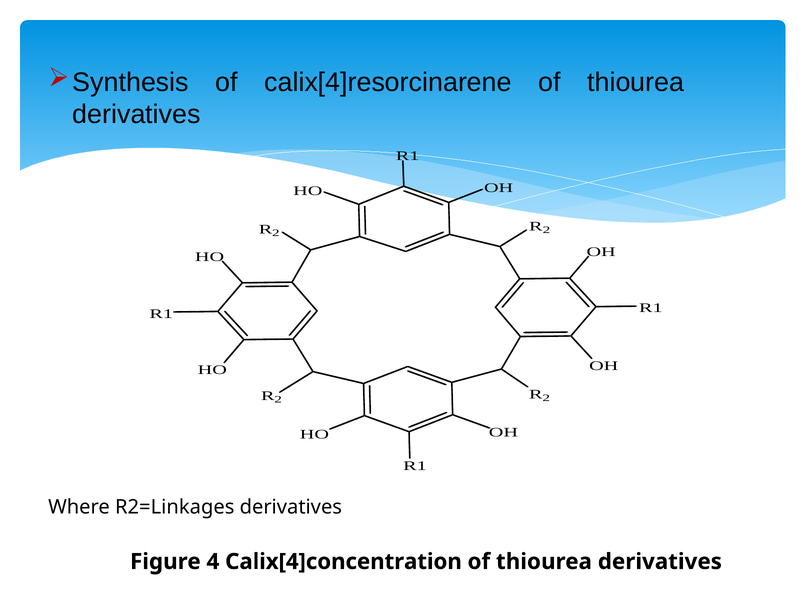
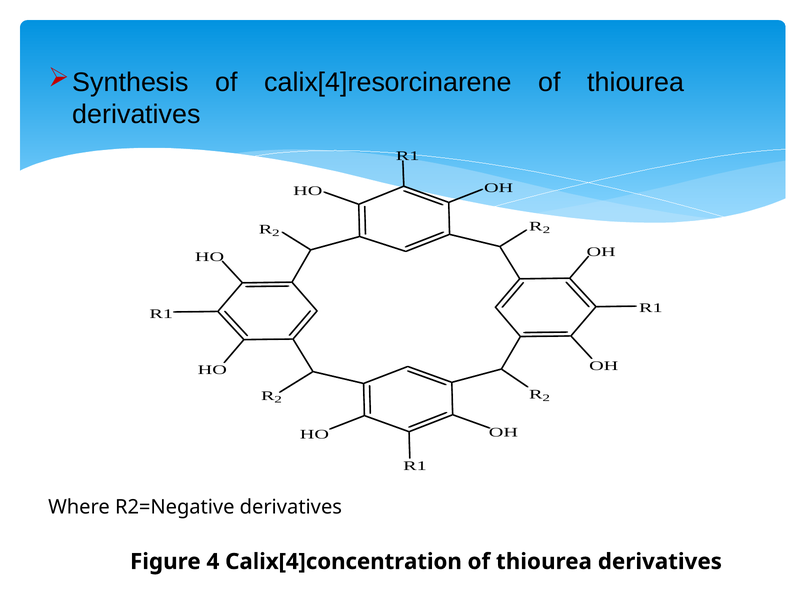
R2=Linkages: R2=Linkages -> R2=Negative
